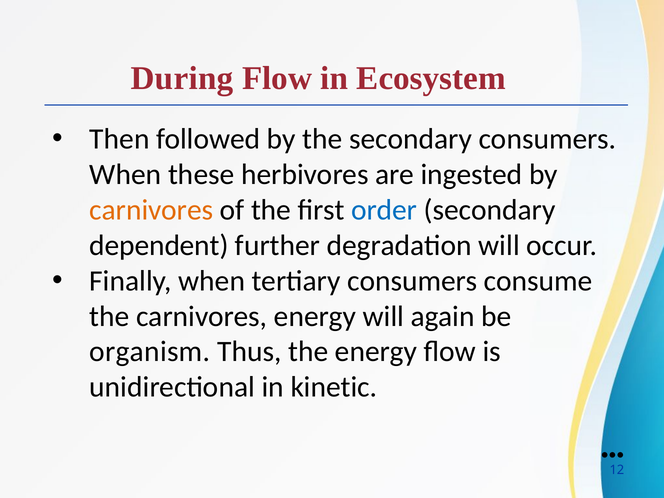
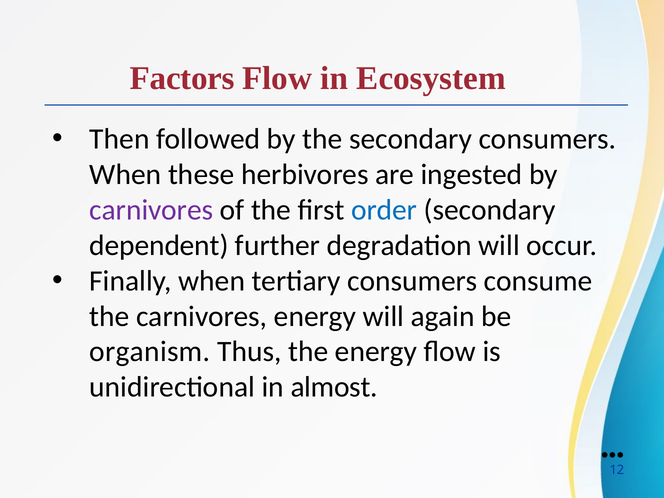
During: During -> Factors
carnivores at (151, 210) colour: orange -> purple
kinetic: kinetic -> almost
